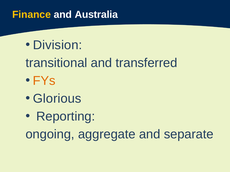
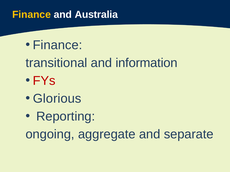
Division at (58, 45): Division -> Finance
transferred: transferred -> information
FYs colour: orange -> red
